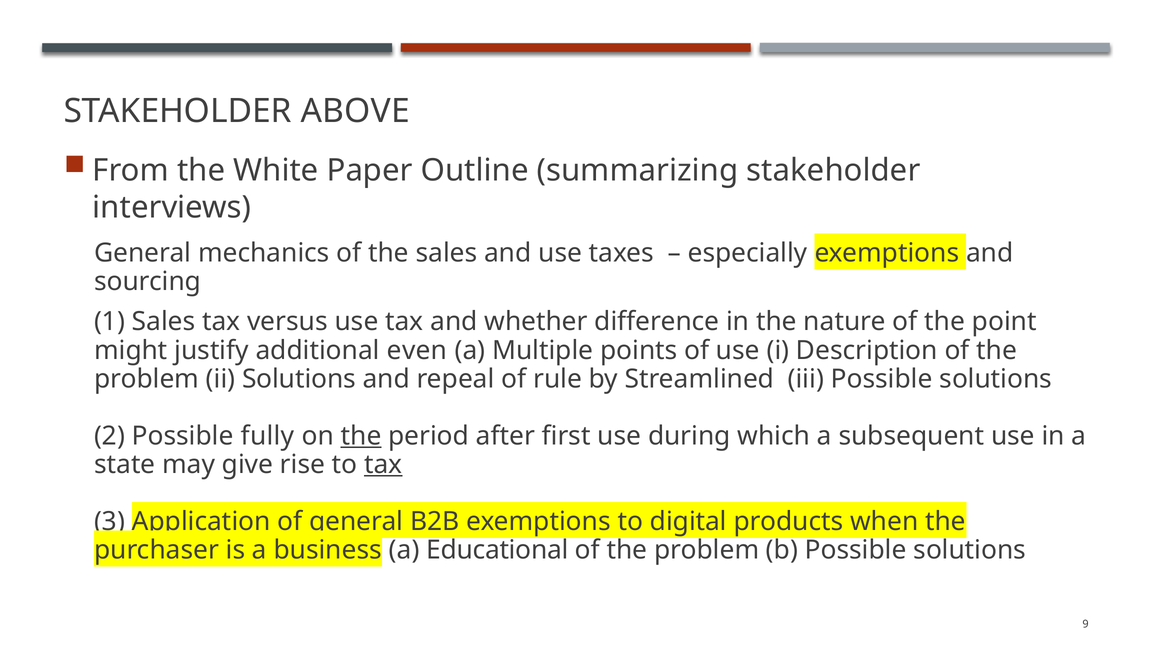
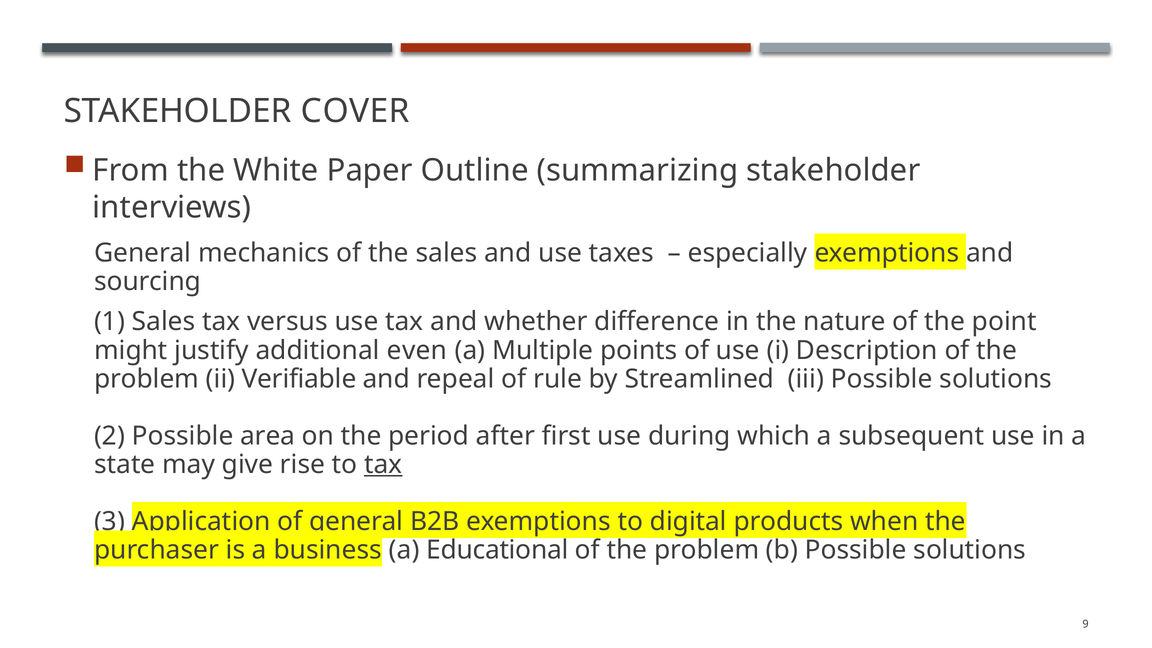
ABOVE: ABOVE -> COVER
ii Solutions: Solutions -> Verifiable
fully: fully -> area
the at (361, 436) underline: present -> none
